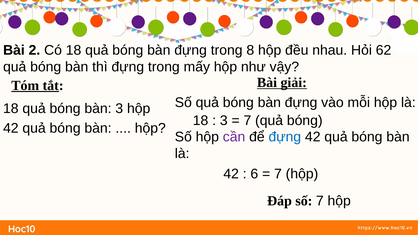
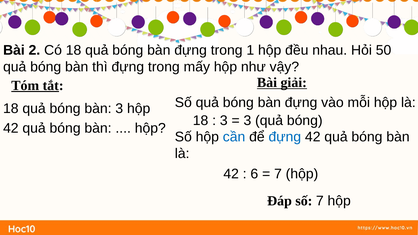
8: 8 -> 1
62: 62 -> 50
7 at (247, 121): 7 -> 3
cần colour: purple -> blue
